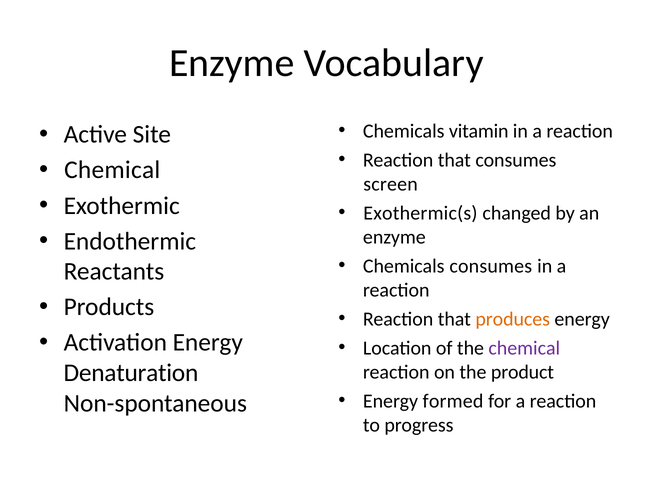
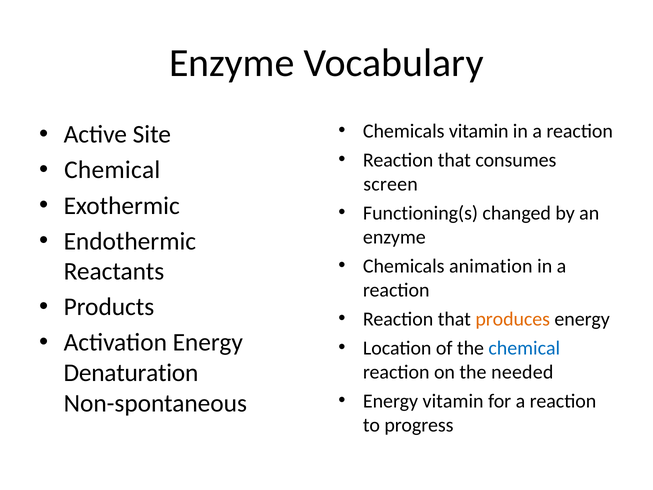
Exothermic(s: Exothermic(s -> Functioning(s
Chemicals consumes: consumes -> animation
chemical at (524, 348) colour: purple -> blue
product: product -> needed
Energy formed: formed -> vitamin
